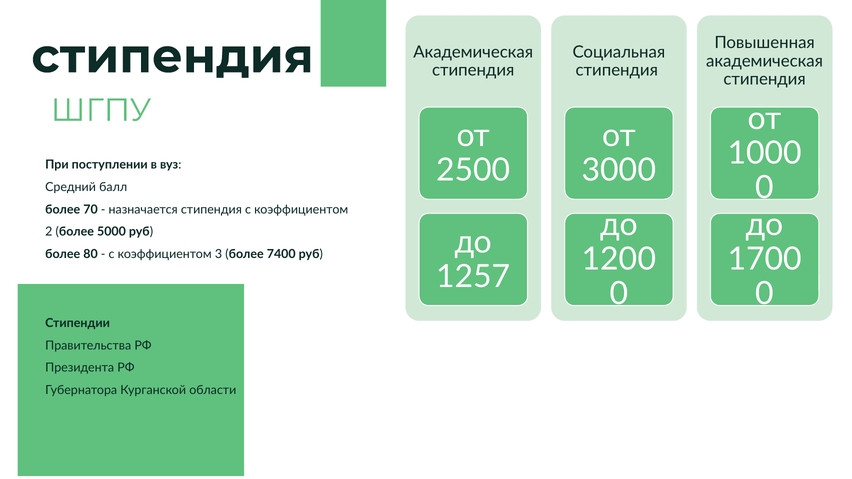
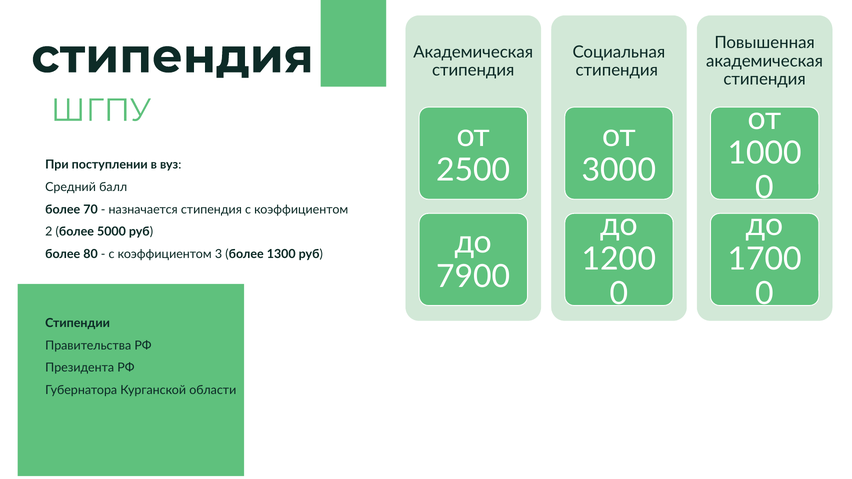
7400: 7400 -> 1300
1257: 1257 -> 7900
